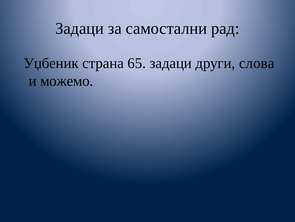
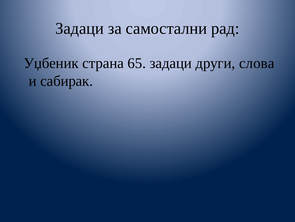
можемо: можемо -> сабирак
